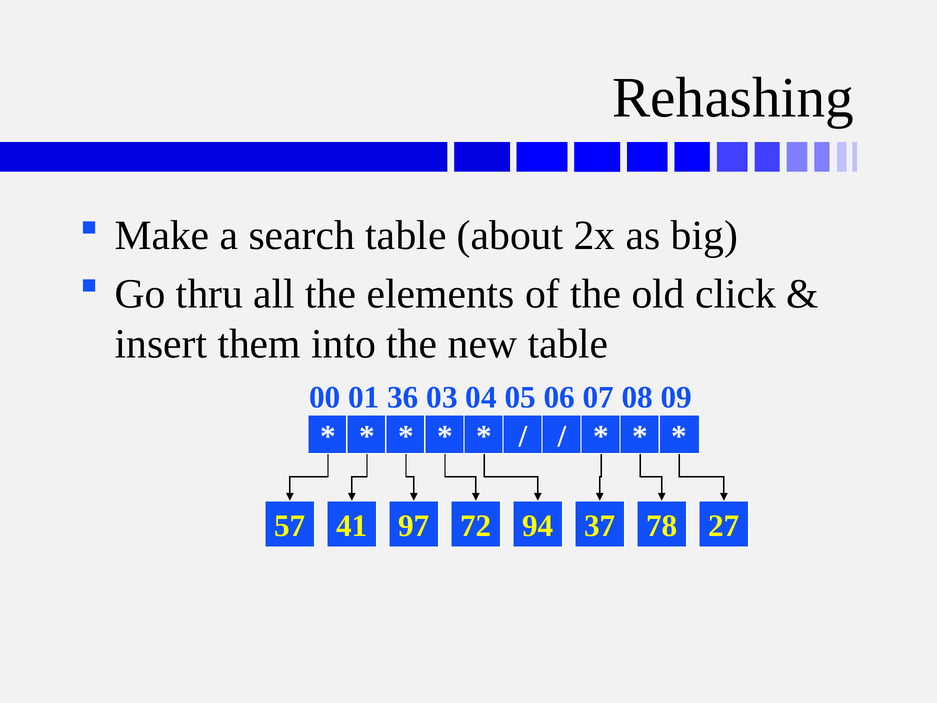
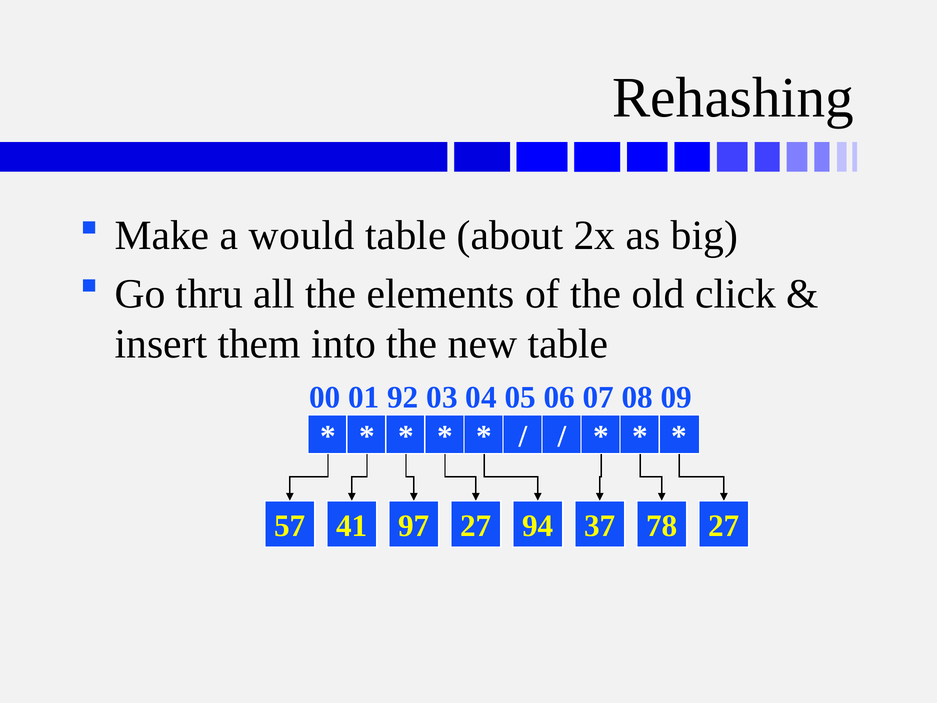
search: search -> would
36: 36 -> 92
97 72: 72 -> 27
